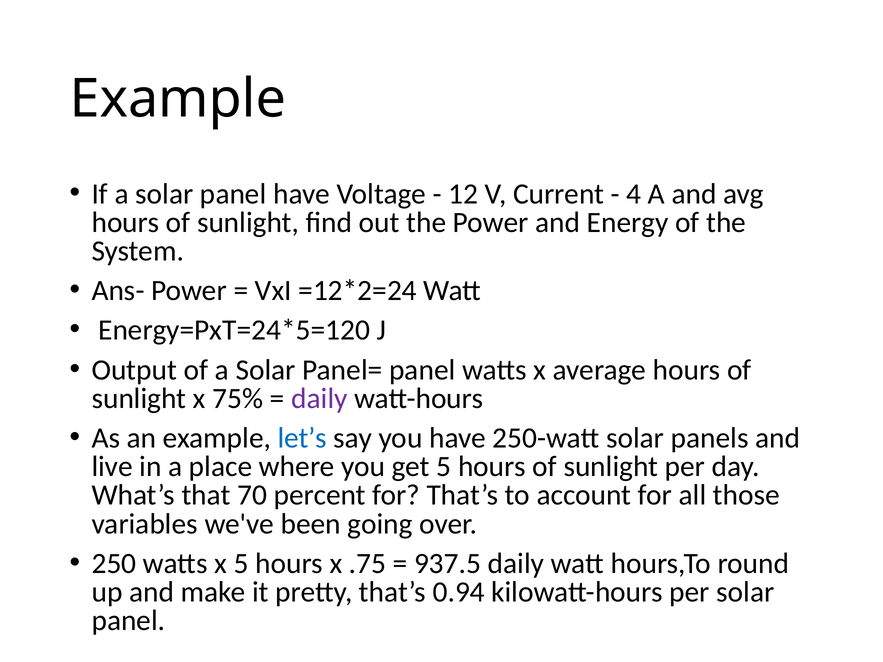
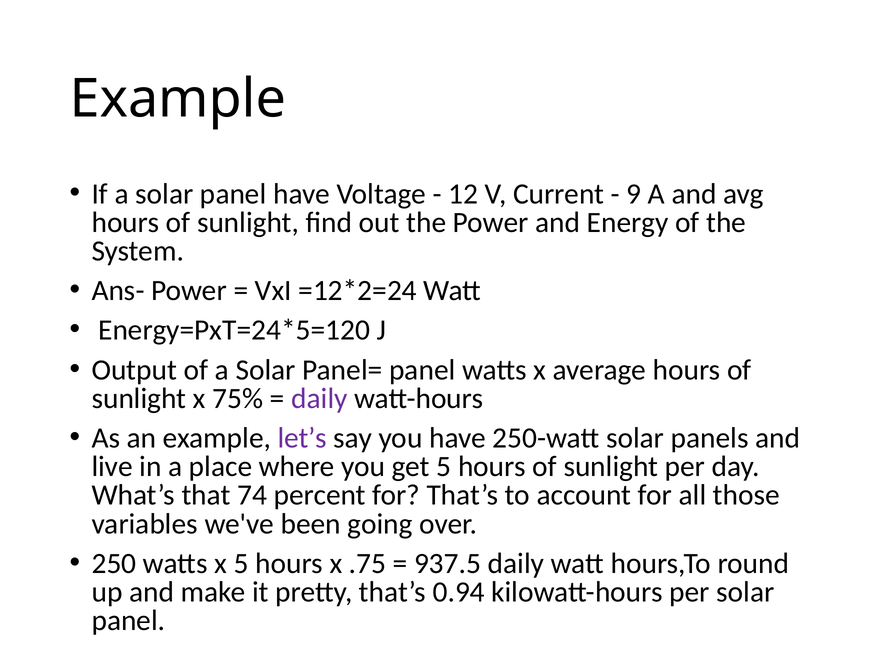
4: 4 -> 9
let’s colour: blue -> purple
70: 70 -> 74
